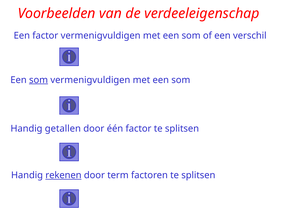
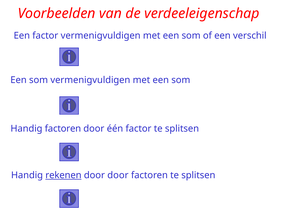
som at (39, 80) underline: present -> none
Handig getallen: getallen -> factoren
door term: term -> door
